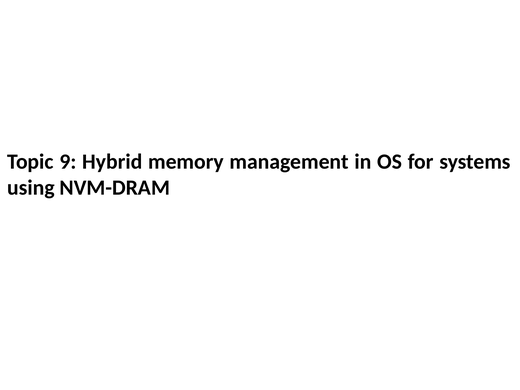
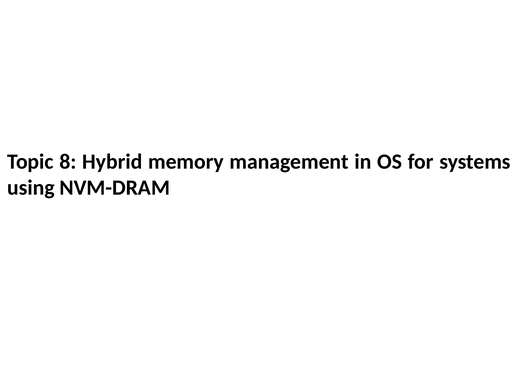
9: 9 -> 8
